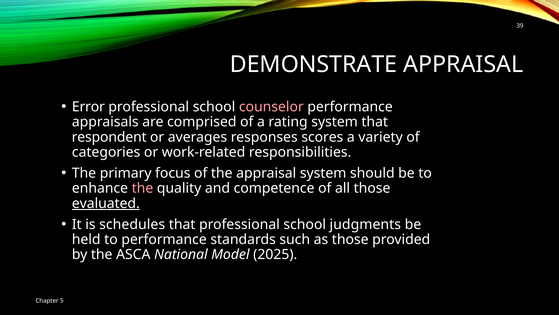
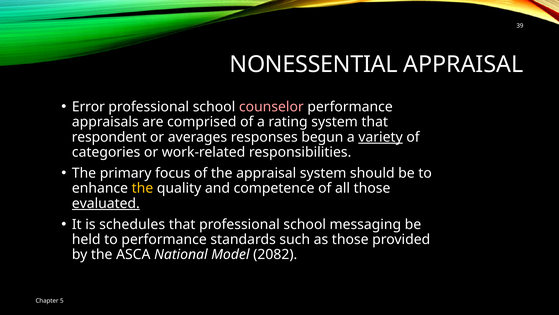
DEMONSTRATE: DEMONSTRATE -> NONESSENTIAL
scores: scores -> begun
variety underline: none -> present
the at (142, 188) colour: pink -> yellow
judgments: judgments -> messaging
2025: 2025 -> 2082
